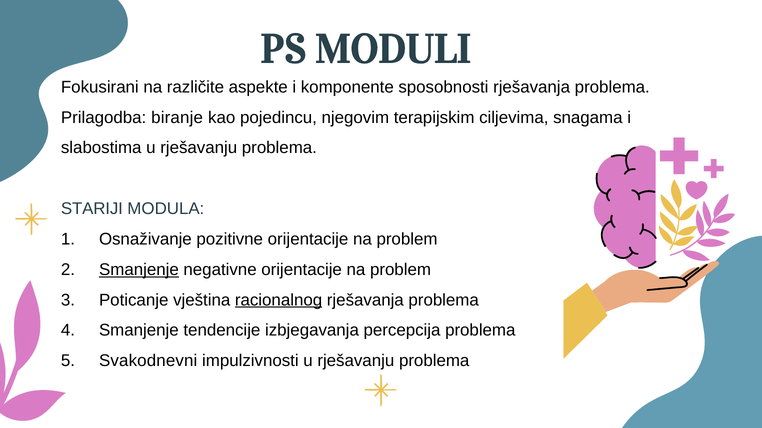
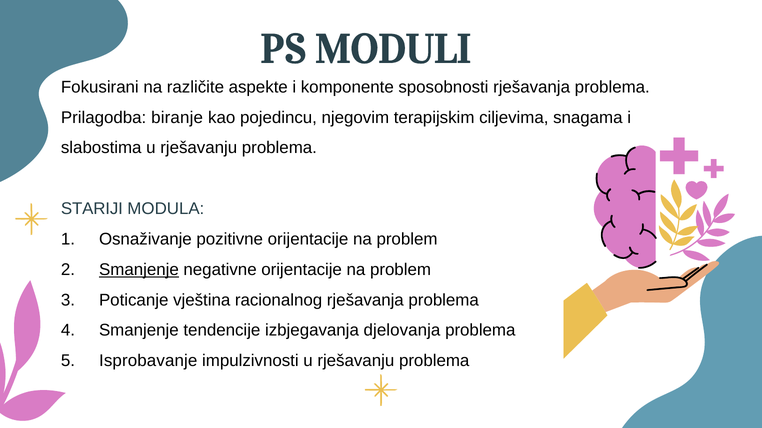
racionalnog underline: present -> none
percepcija: percepcija -> djelovanja
Svakodnevni: Svakodnevni -> Isprobavanje
